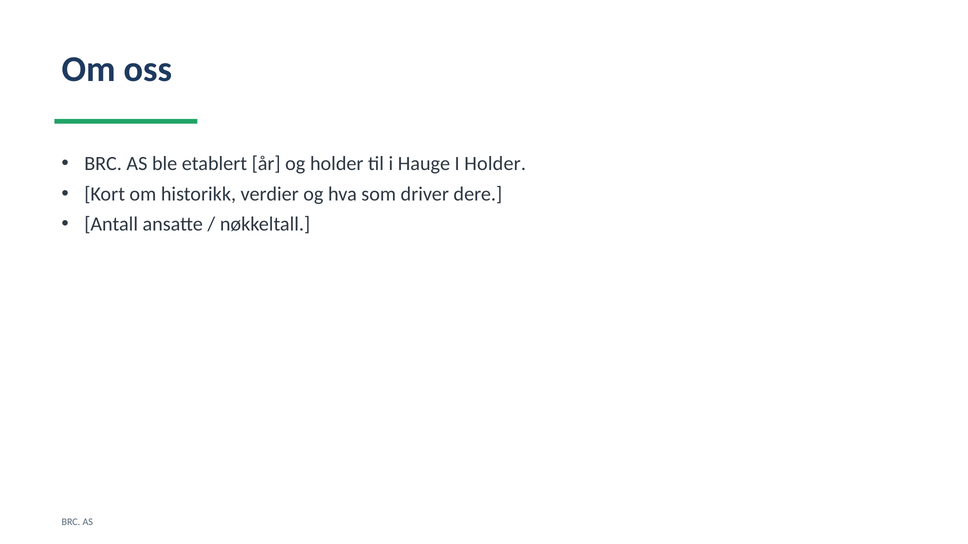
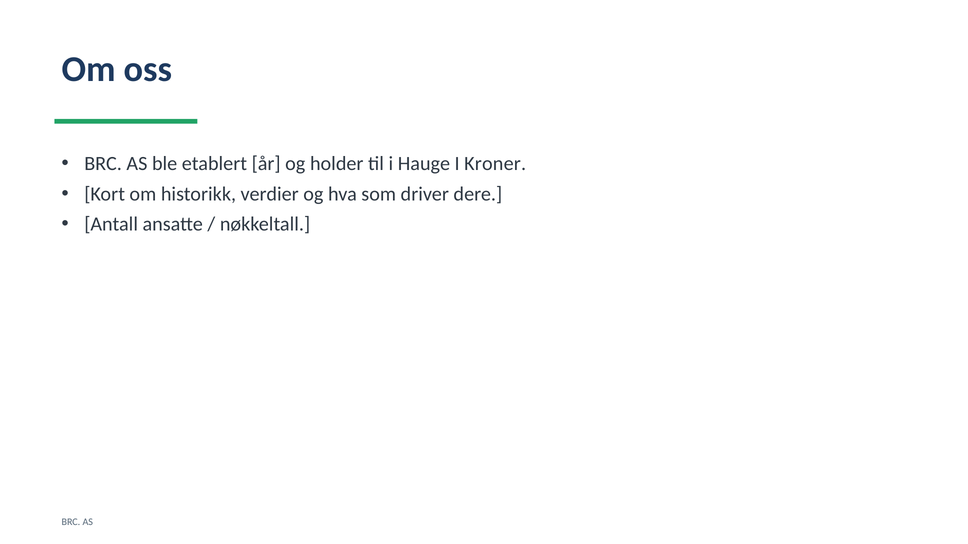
I Holder: Holder -> Kroner
